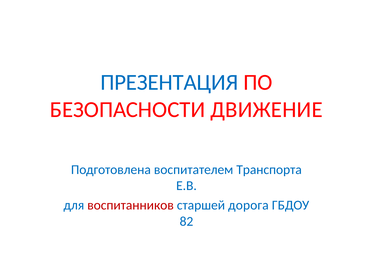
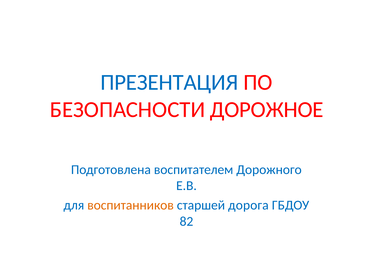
ДВИЖЕНИЕ: ДВИЖЕНИЕ -> ДОРОЖНОЕ
Транспорта: Транспорта -> Дорожного
воспитанников colour: red -> orange
